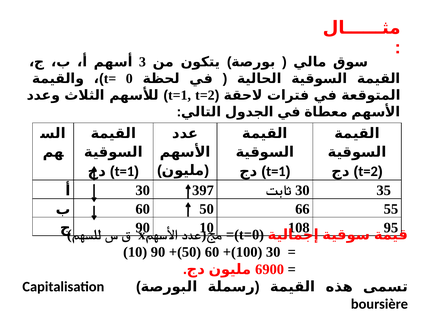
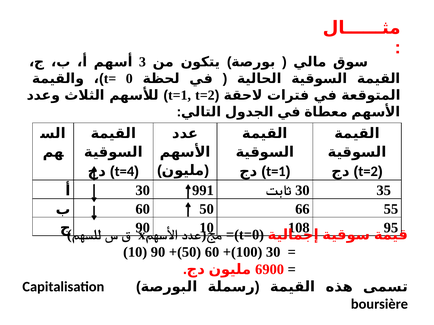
t=1 at (124, 172): t=1 -> t=4
397: 397 -> 991
